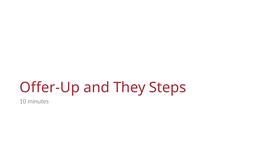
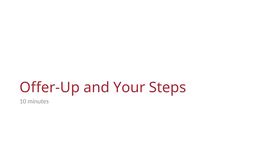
They: They -> Your
